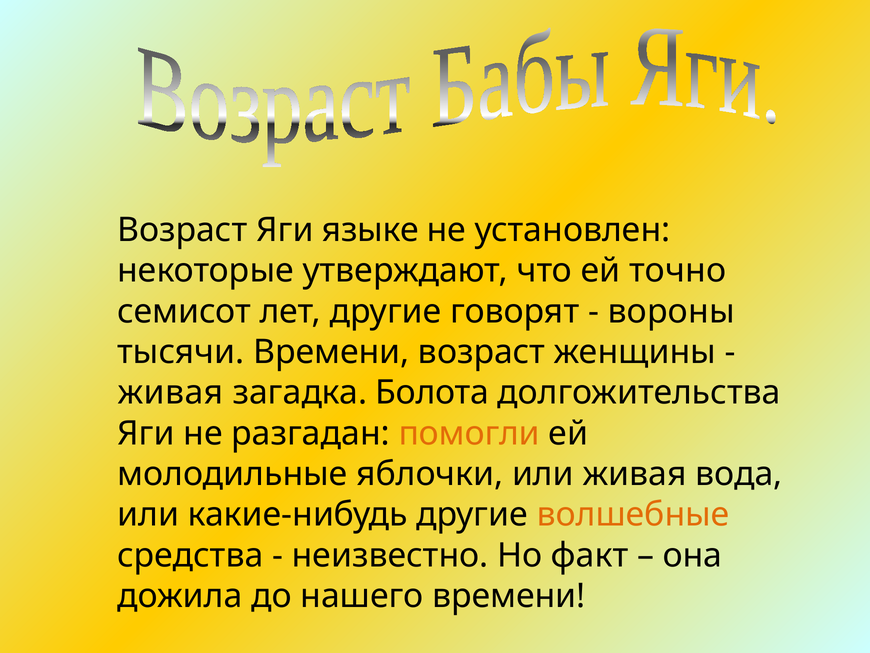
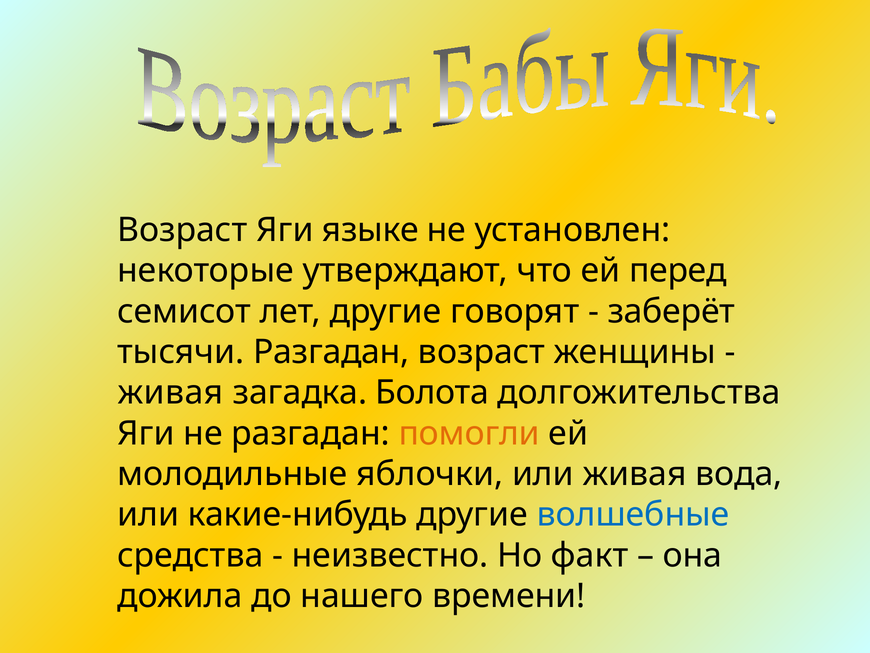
точно: точно -> перед
вороны: вороны -> заберёт
тысячи Времени: Времени -> Разгадан
волшебные colour: orange -> blue
